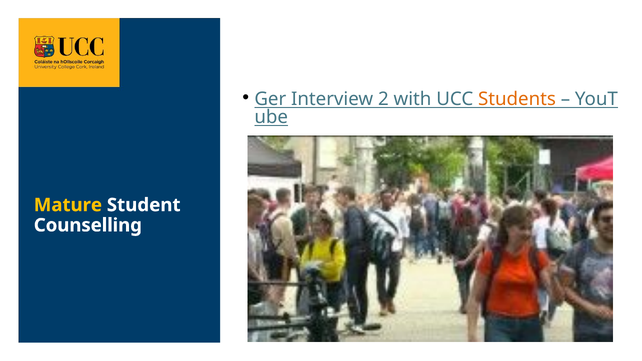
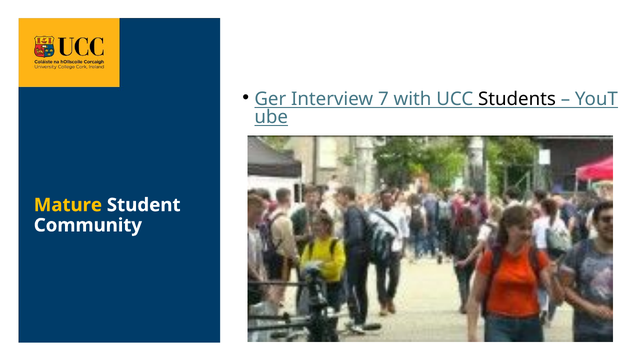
2: 2 -> 7
Students colour: orange -> black
Counselling: Counselling -> Community
